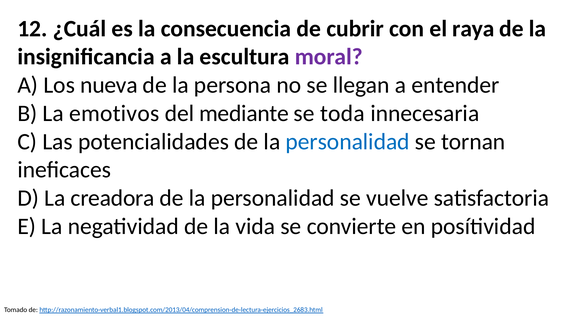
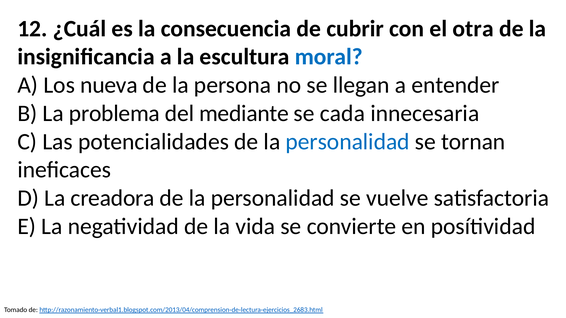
raya: raya -> otra
moral colour: purple -> blue
emotivos: emotivos -> problema
toda: toda -> cada
